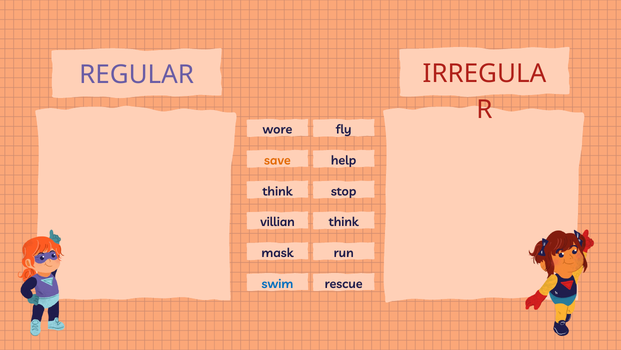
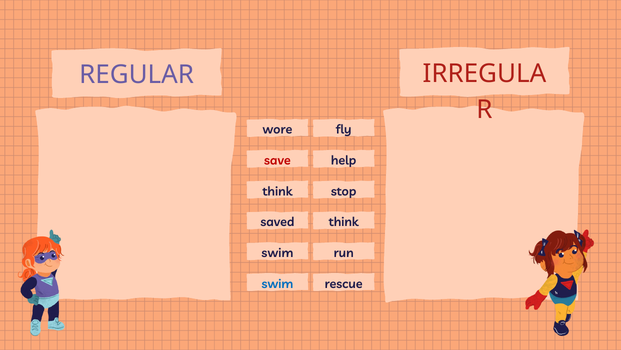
save colour: orange -> red
villian: villian -> saved
mask at (277, 253): mask -> swim
